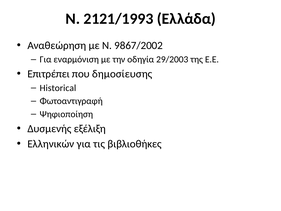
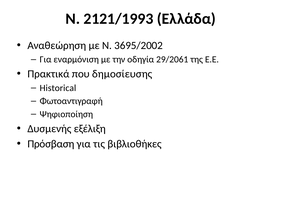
9867/2002: 9867/2002 -> 3695/2002
29/2003: 29/2003 -> 29/2061
Επιτρέπει: Επιτρέπει -> Πρακτικά
Ελληνικών: Ελληνικών -> Πρόσβαση
